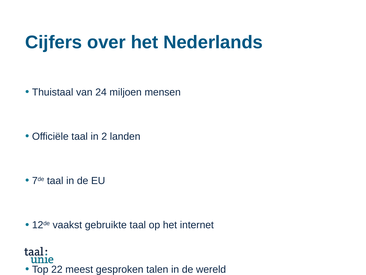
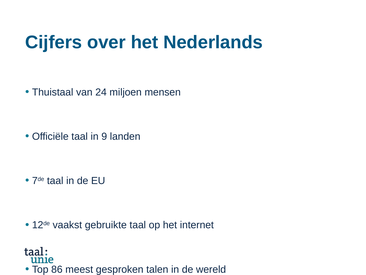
2: 2 -> 9
22: 22 -> 86
